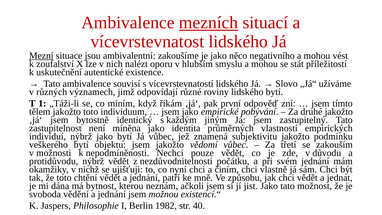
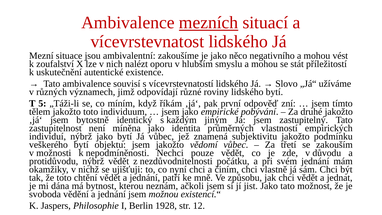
Mezní underline: present -> none
1: 1 -> 5
1982: 1982 -> 1928
40: 40 -> 12
